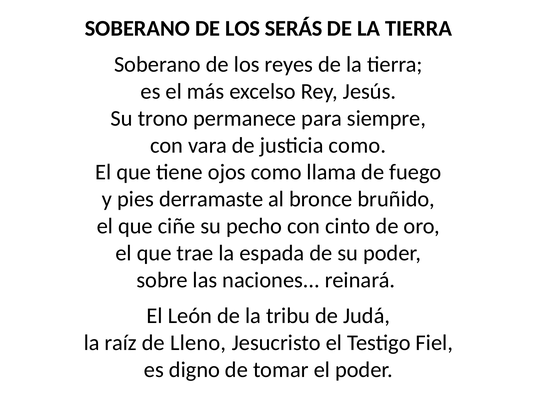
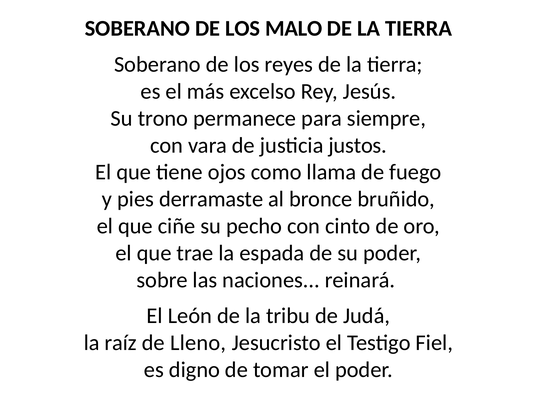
SERÁS: SERÁS -> MALO
justicia como: como -> justos
